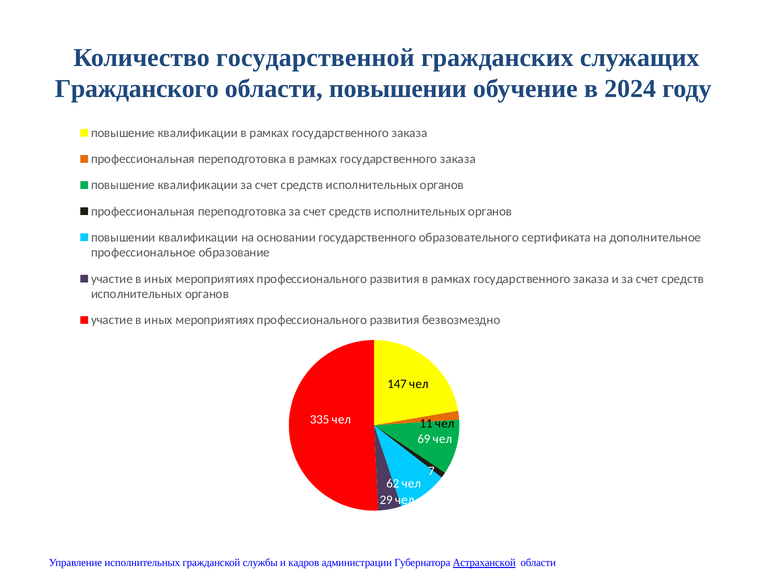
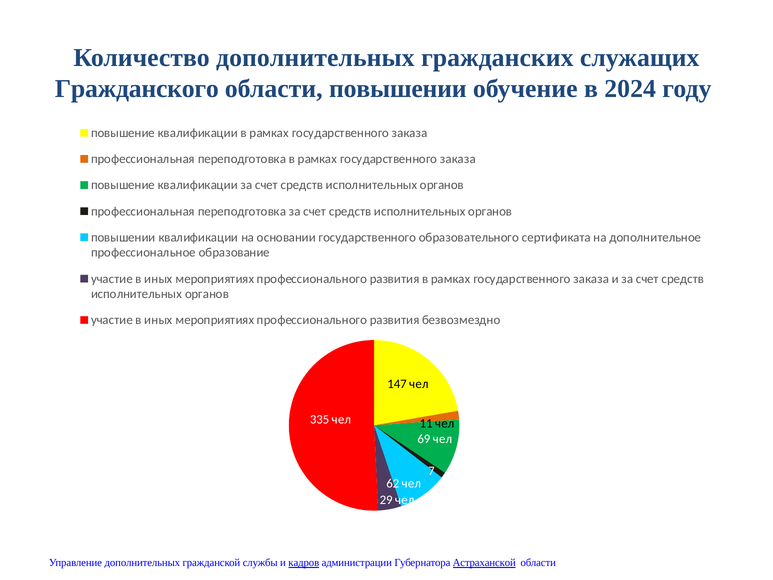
Количество государственной: государственной -> дополнительных
Управление исполнительных: исполнительных -> дополнительных
кадров underline: none -> present
